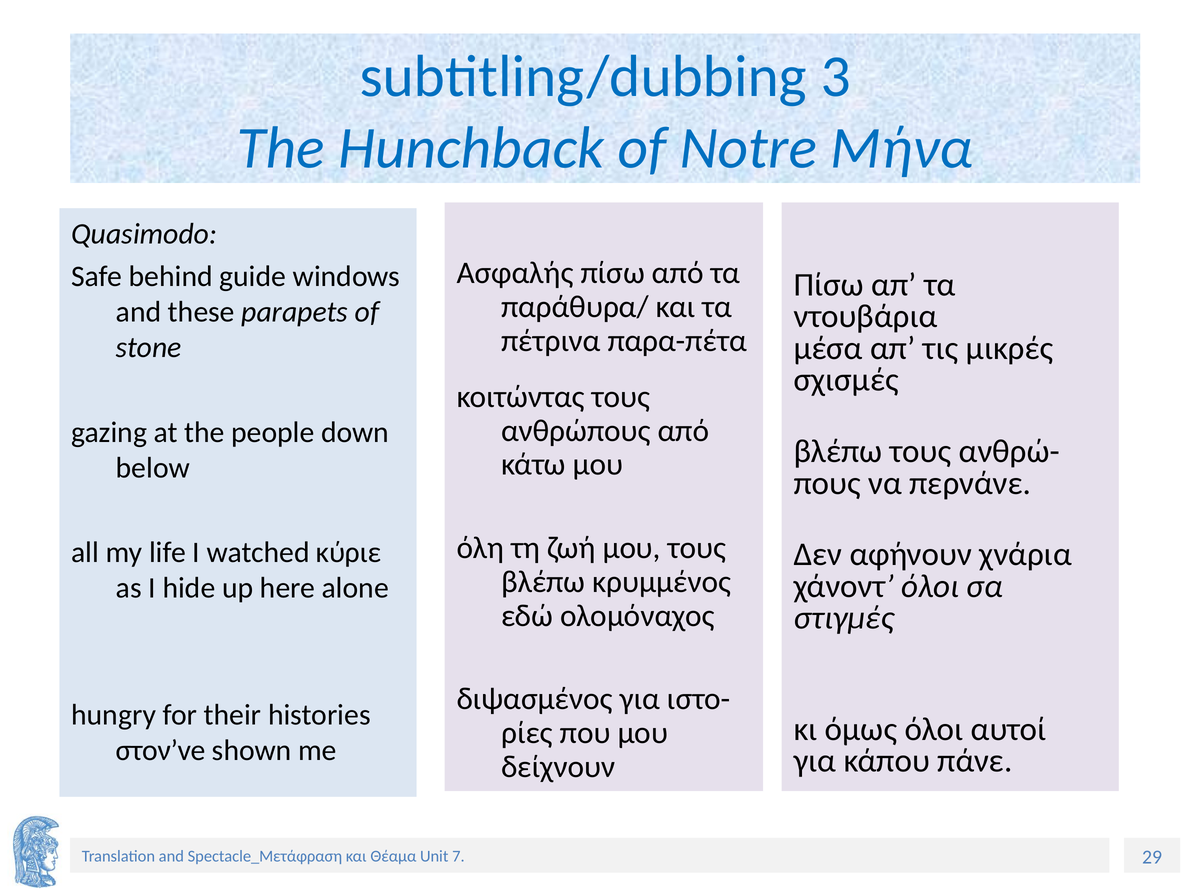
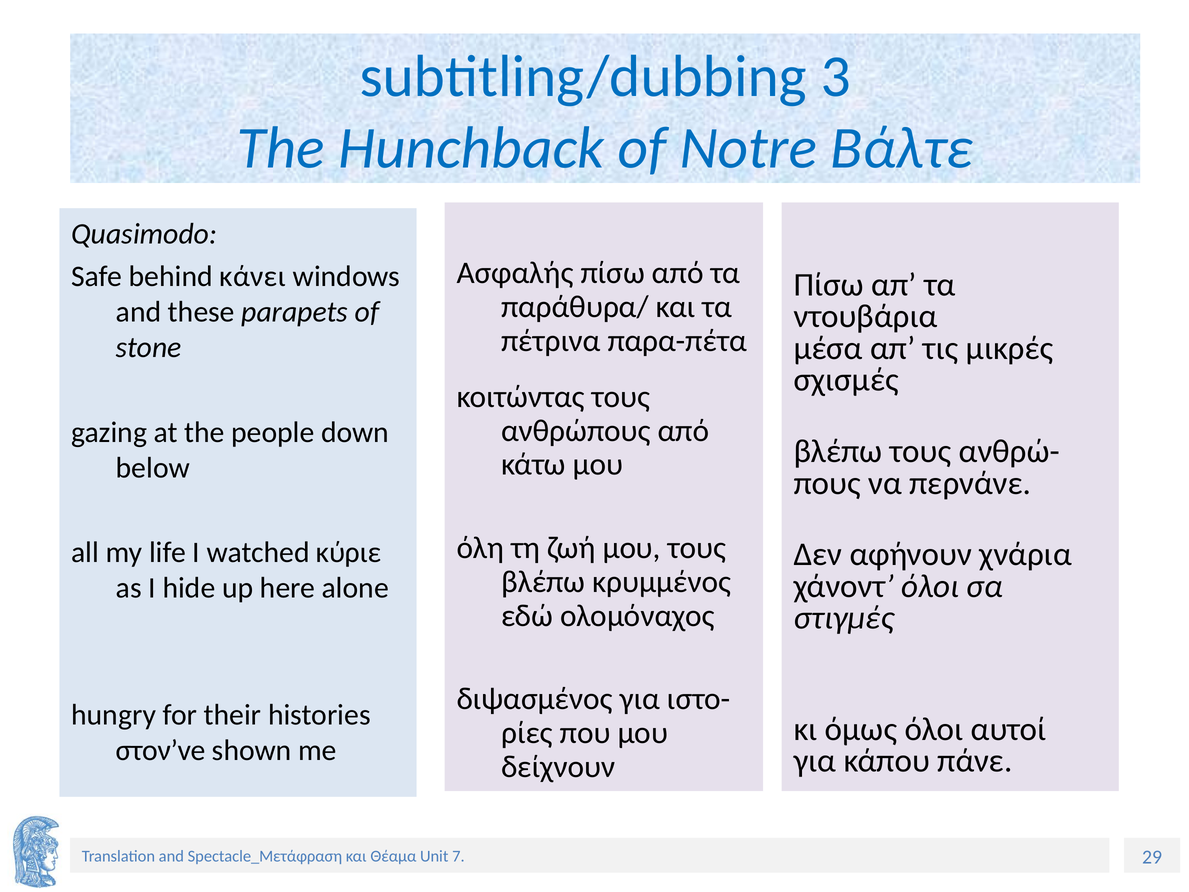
Μήνα: Μήνα -> Βάλτε
guide: guide -> κάνει
